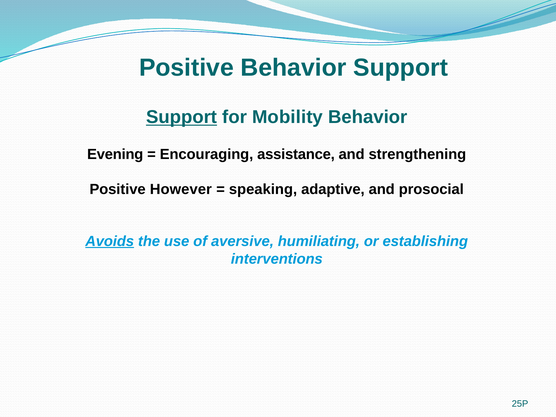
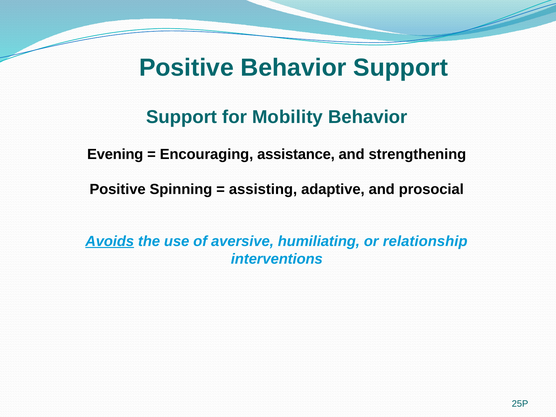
Support at (182, 117) underline: present -> none
However: However -> Spinning
speaking: speaking -> assisting
establishing: establishing -> relationship
